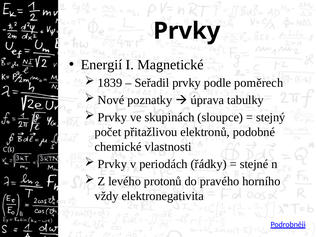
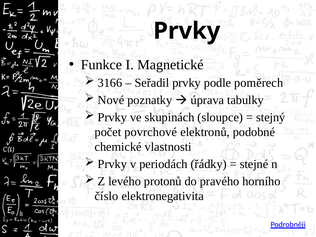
Energií: Energií -> Funkce
1839: 1839 -> 3166
přitažlivou: přitažlivou -> povrchové
vždy: vždy -> číslo
